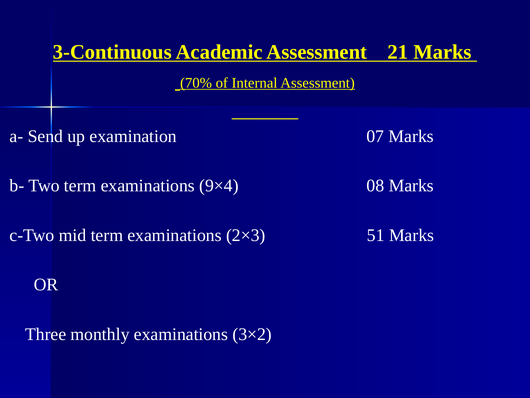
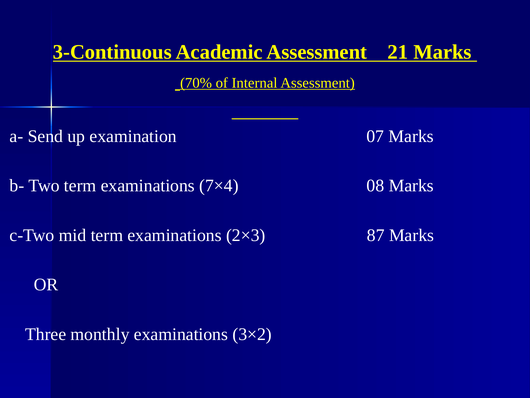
9×4: 9×4 -> 7×4
51: 51 -> 87
